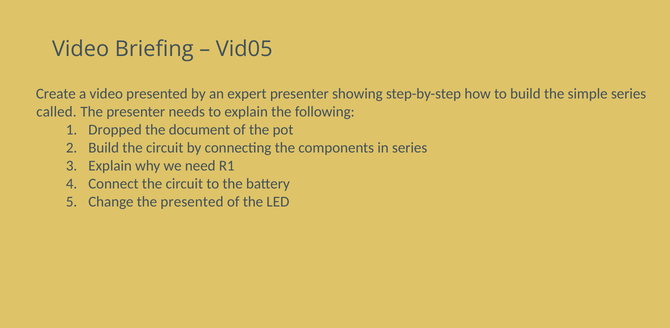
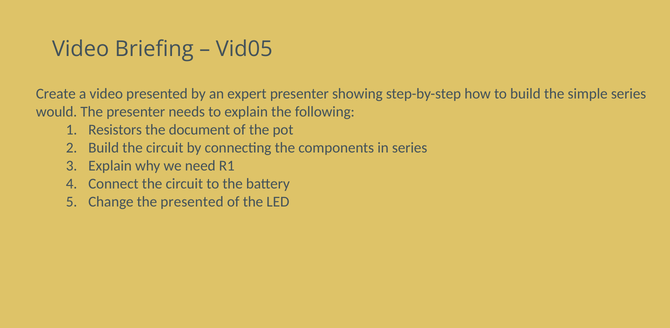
called: called -> would
Dropped: Dropped -> Resistors
